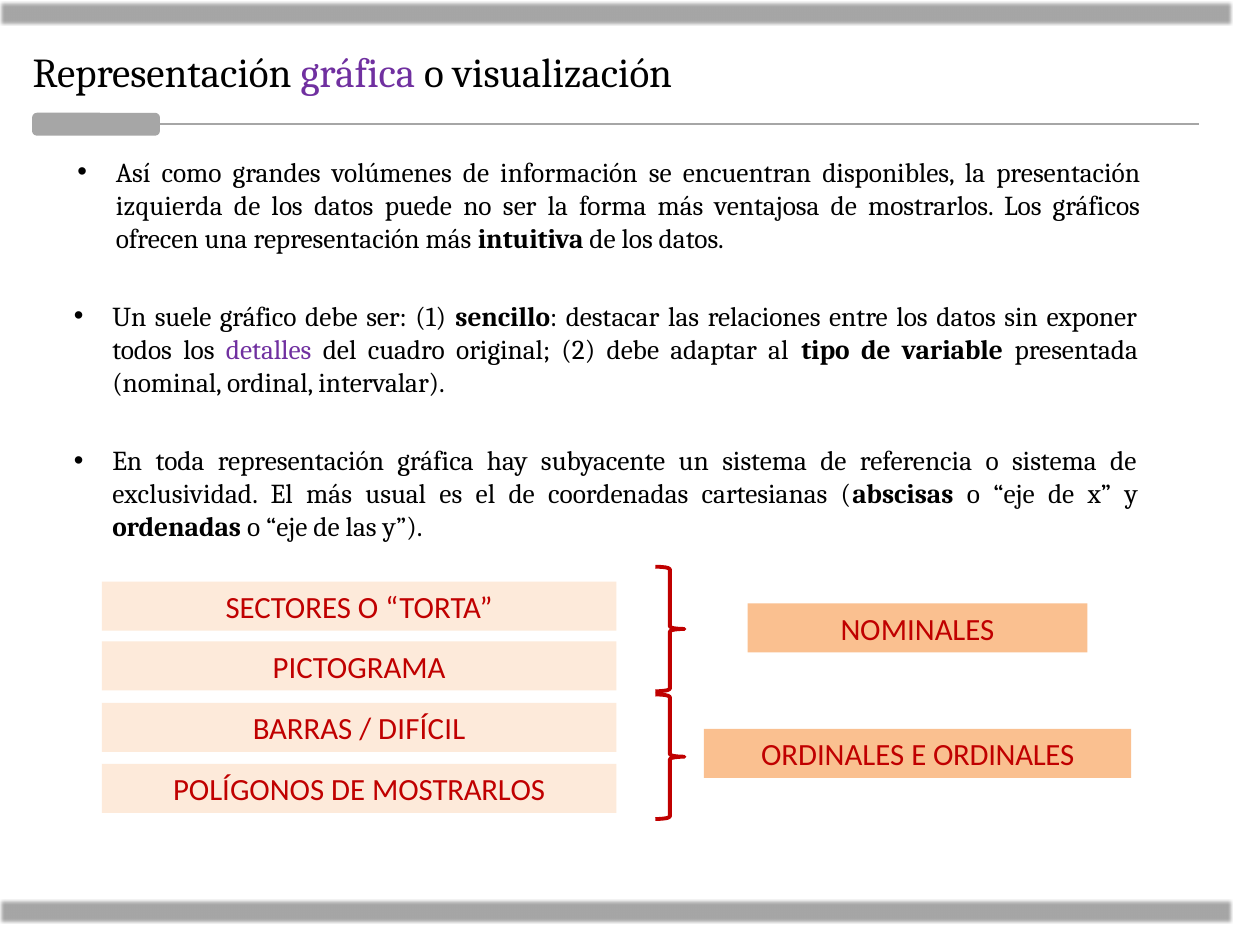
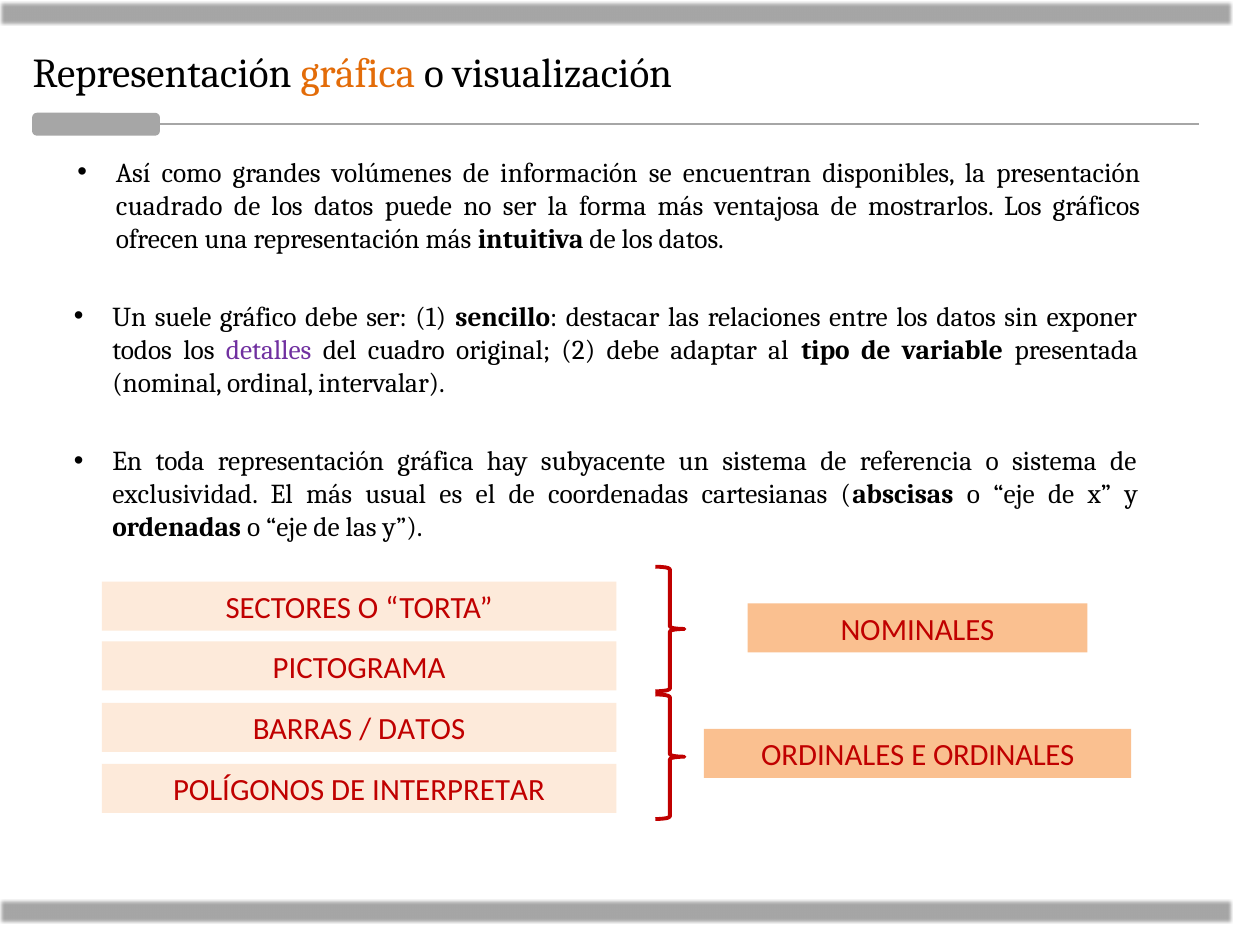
gráfica at (358, 74) colour: purple -> orange
izquierda: izquierda -> cuadrado
DIFÍCIL at (422, 729): DIFÍCIL -> DATOS
POLÍGONOS DE MOSTRARLOS: MOSTRARLOS -> INTERPRETAR
